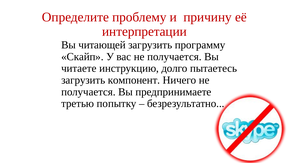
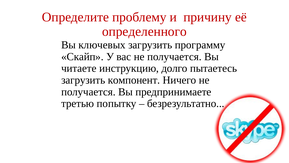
интерпретации: интерпретации -> определенного
читающей: читающей -> ключевых
